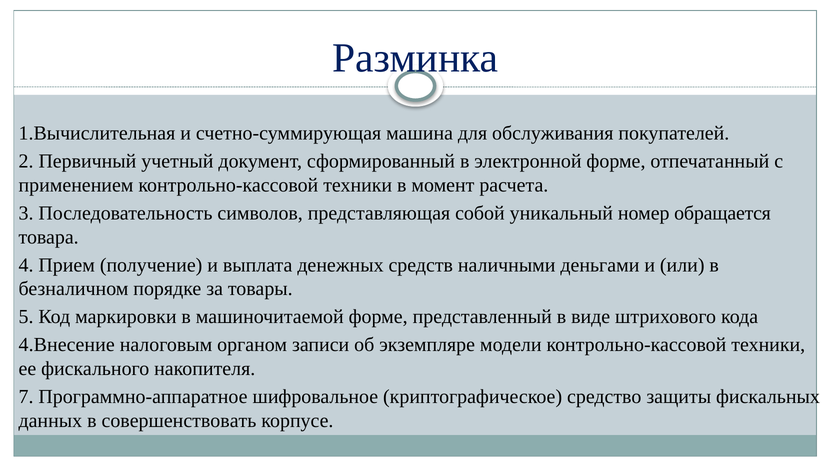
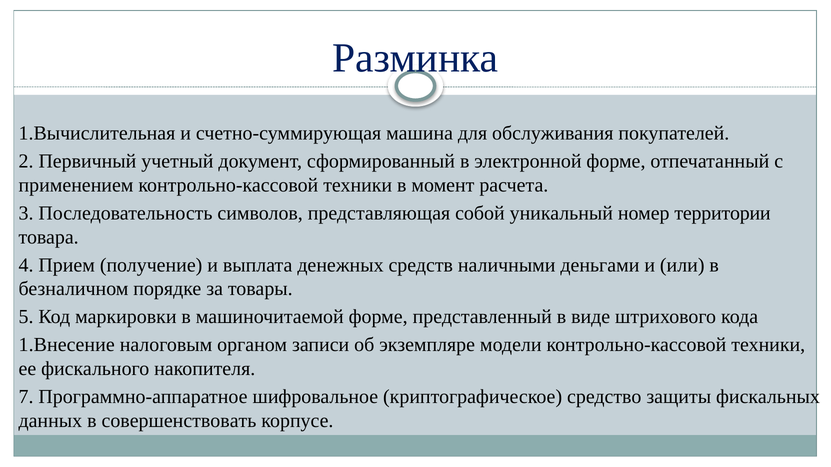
обращается: обращается -> территории
4.Внесение: 4.Внесение -> 1.Внесение
